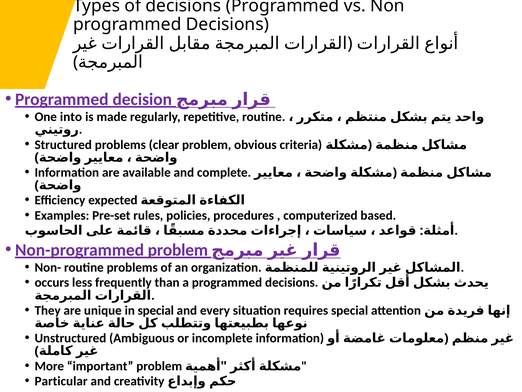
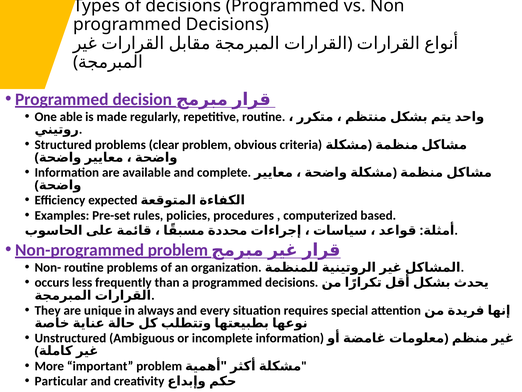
into: into -> able
in special: special -> always
